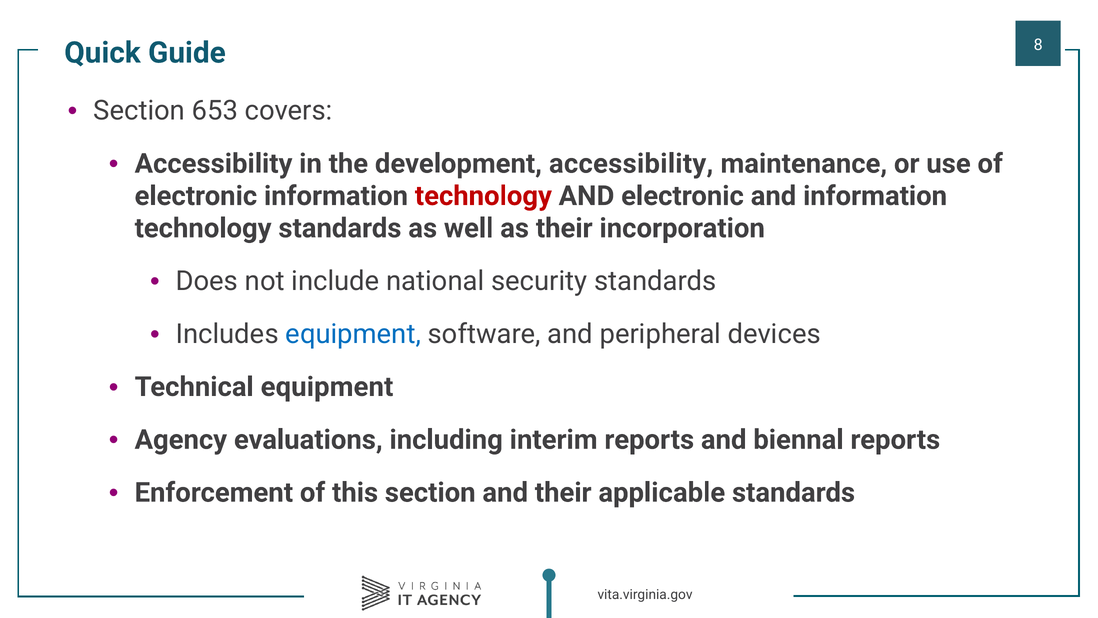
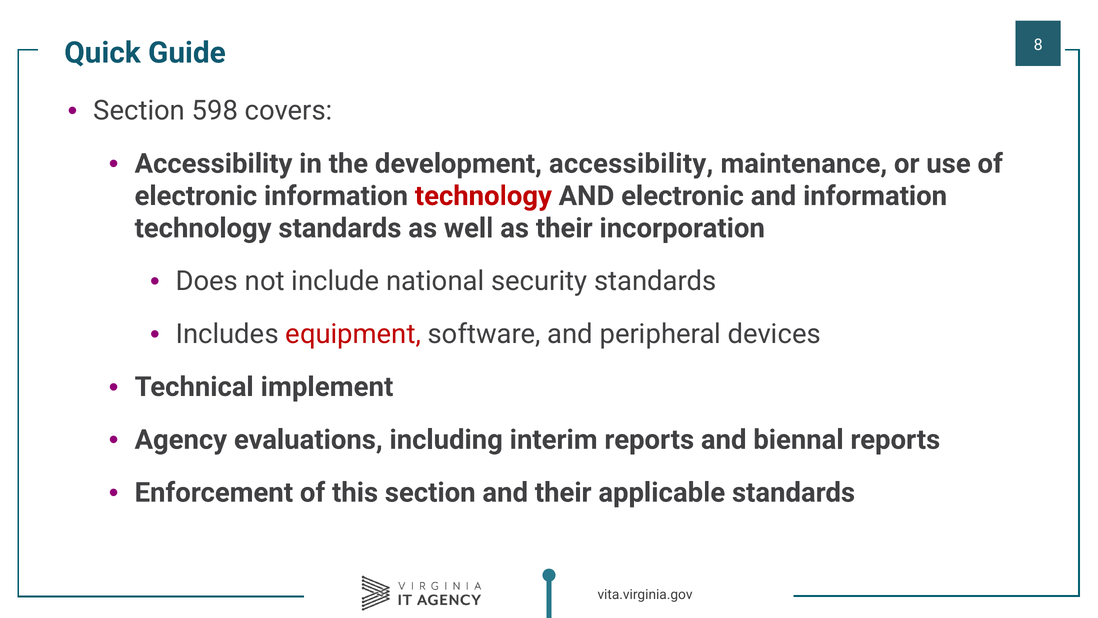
653: 653 -> 598
equipment at (353, 334) colour: blue -> red
Technical equipment: equipment -> implement
